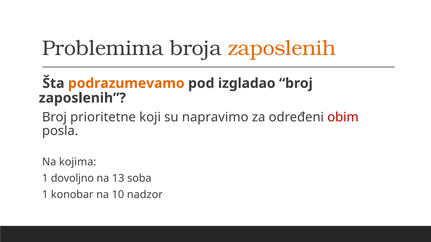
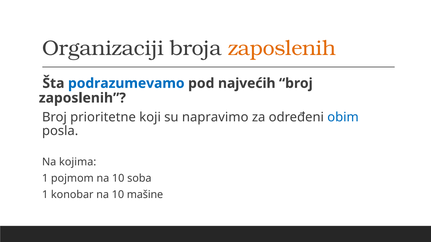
Problemima: Problemima -> Organizaciji
podrazumevamo colour: orange -> blue
izgladao: izgladao -> najvećih
obim colour: red -> blue
dovoljno: dovoljno -> pojmom
13 at (118, 179): 13 -> 10
nadzor: nadzor -> mašine
